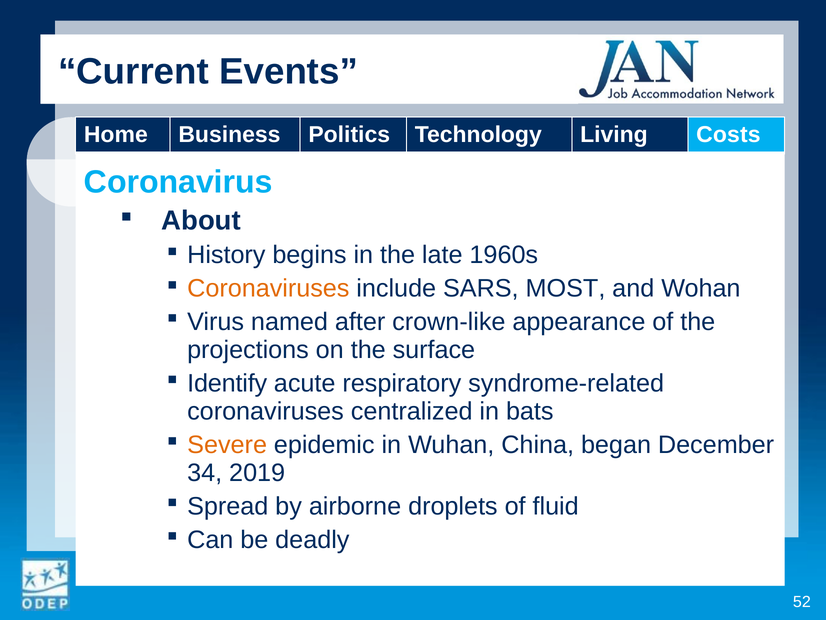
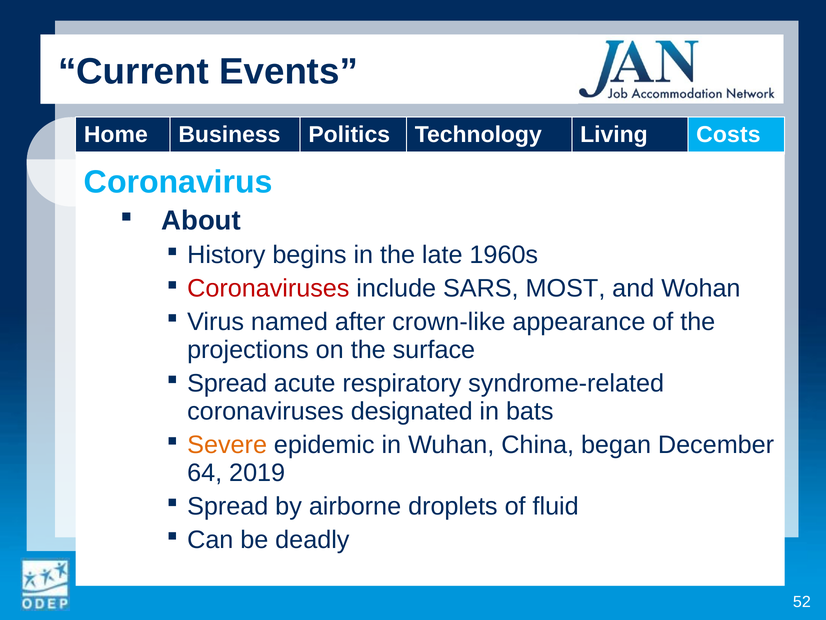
Coronaviruses at (268, 288) colour: orange -> red
Identify at (227, 383): Identify -> Spread
centralized: centralized -> designated
34: 34 -> 64
